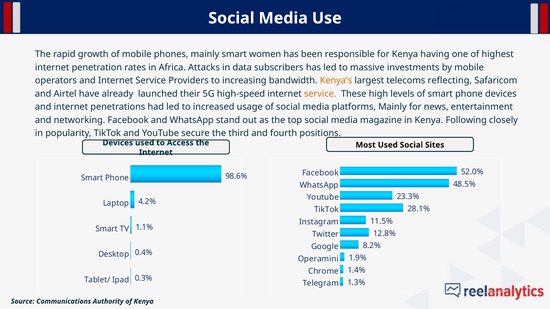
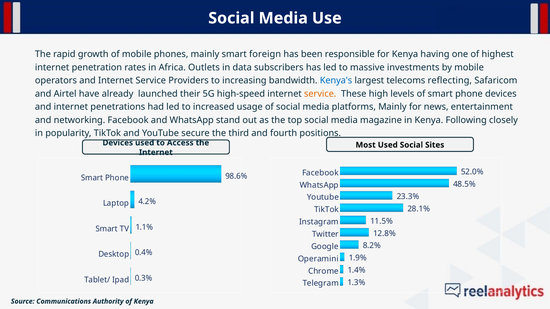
women: women -> foreign
Attacks: Attacks -> Outlets
Kenya's colour: orange -> blue
